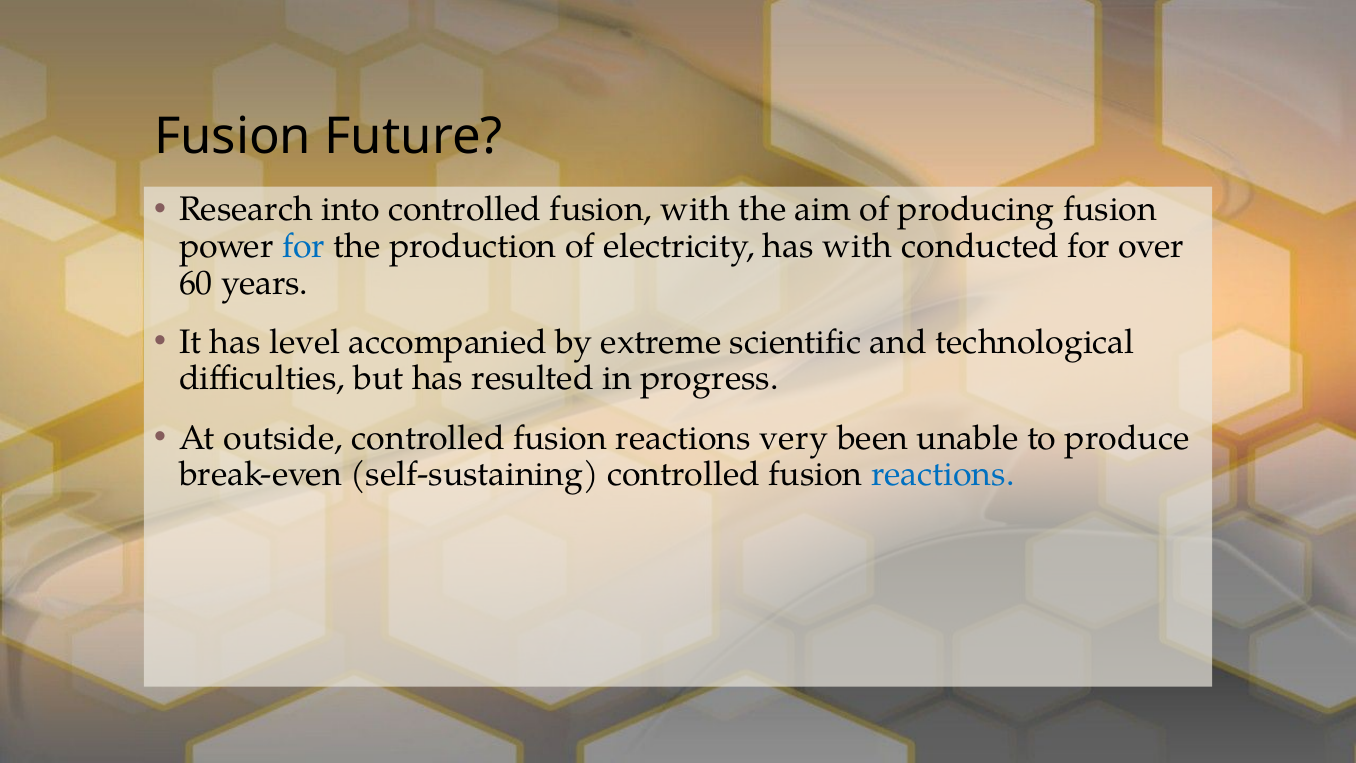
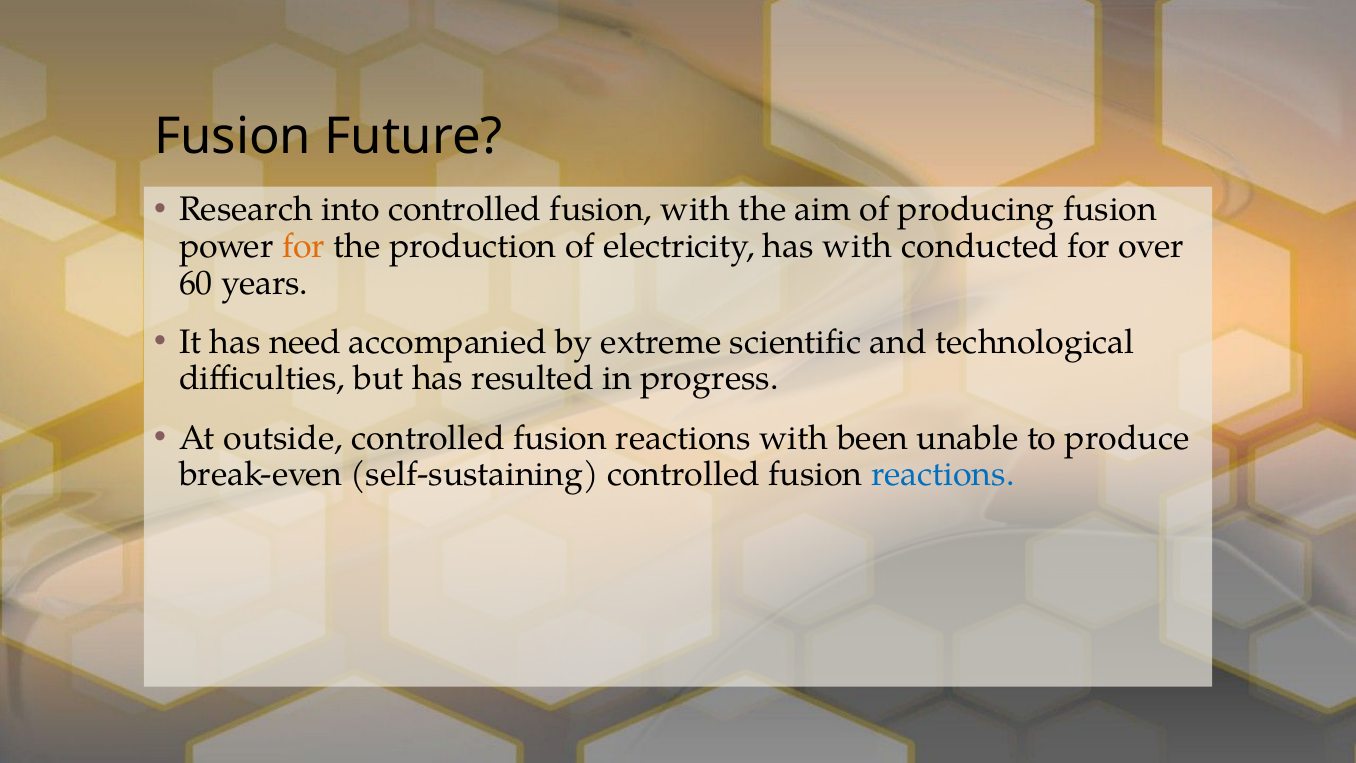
for at (303, 246) colour: blue -> orange
level: level -> need
reactions very: very -> with
